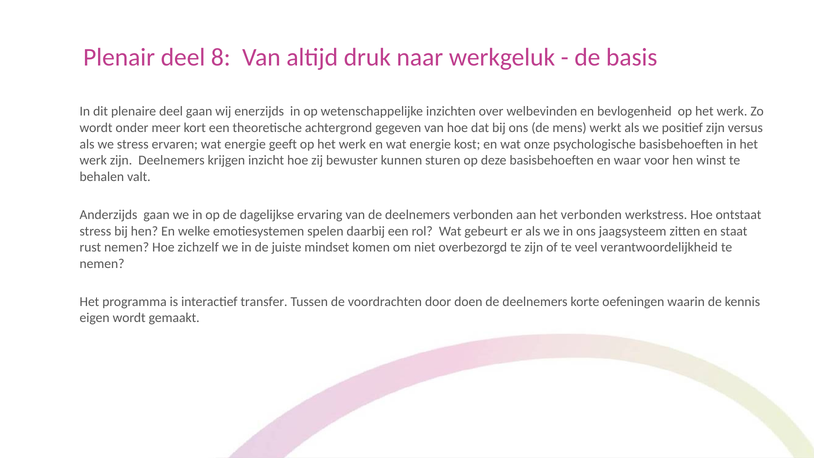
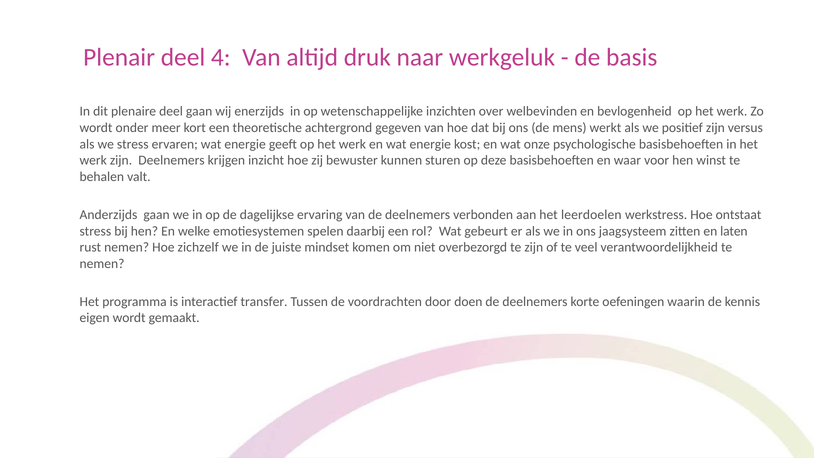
8: 8 -> 4
het verbonden: verbonden -> leerdoelen
staat: staat -> laten
